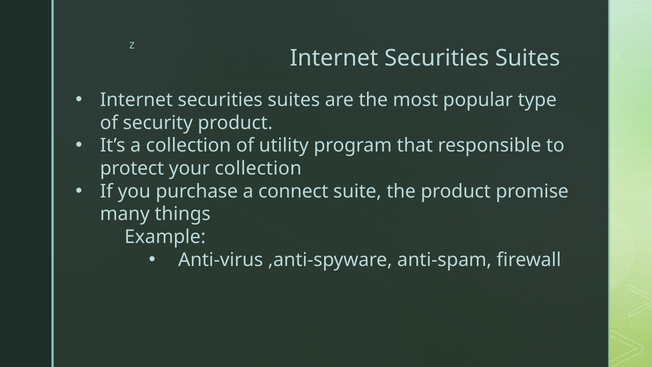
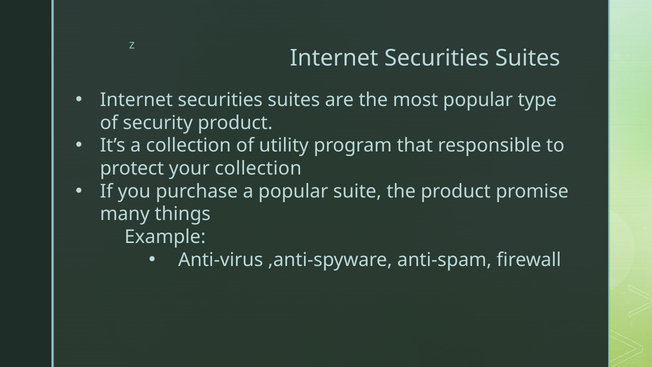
a connect: connect -> popular
